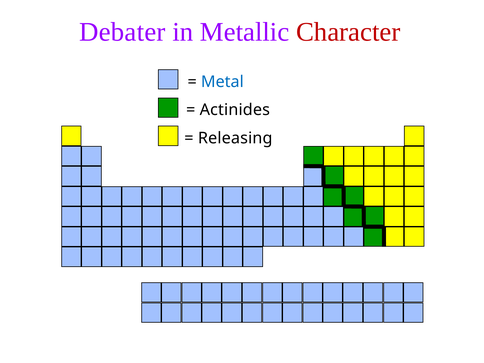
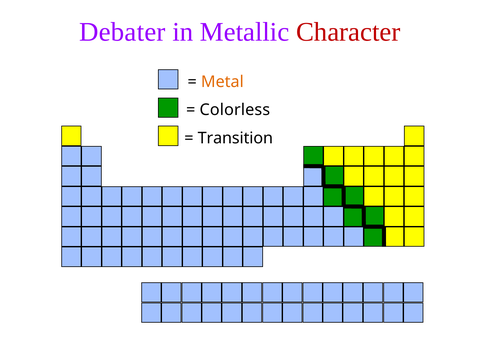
Metal colour: blue -> orange
Actinides: Actinides -> Colorless
Releasing: Releasing -> Transition
